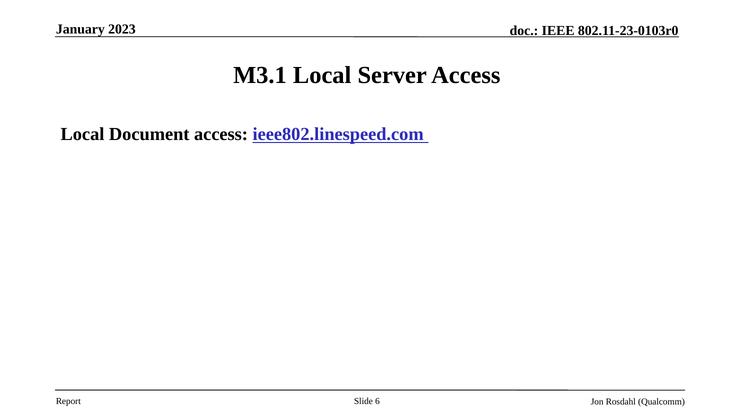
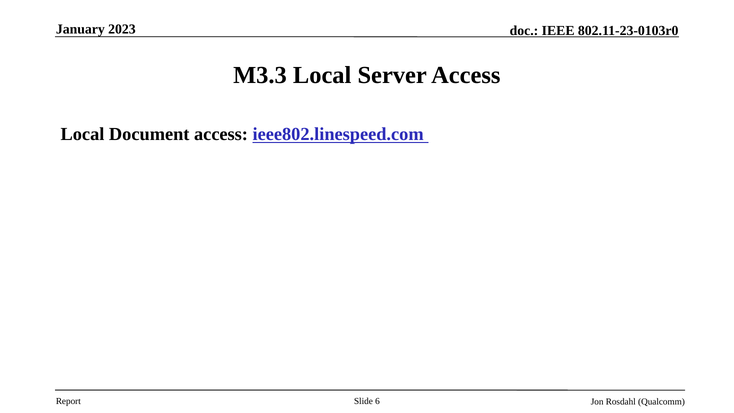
M3.1: M3.1 -> M3.3
